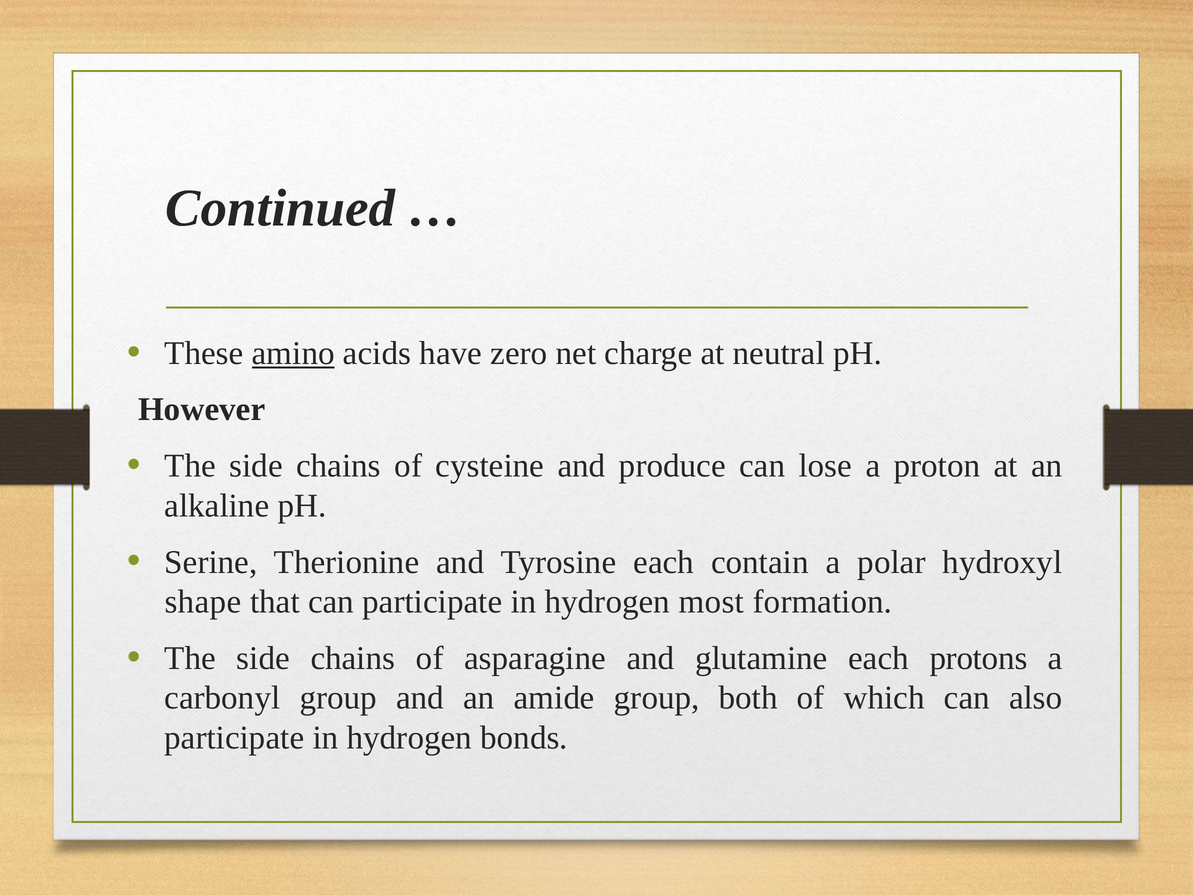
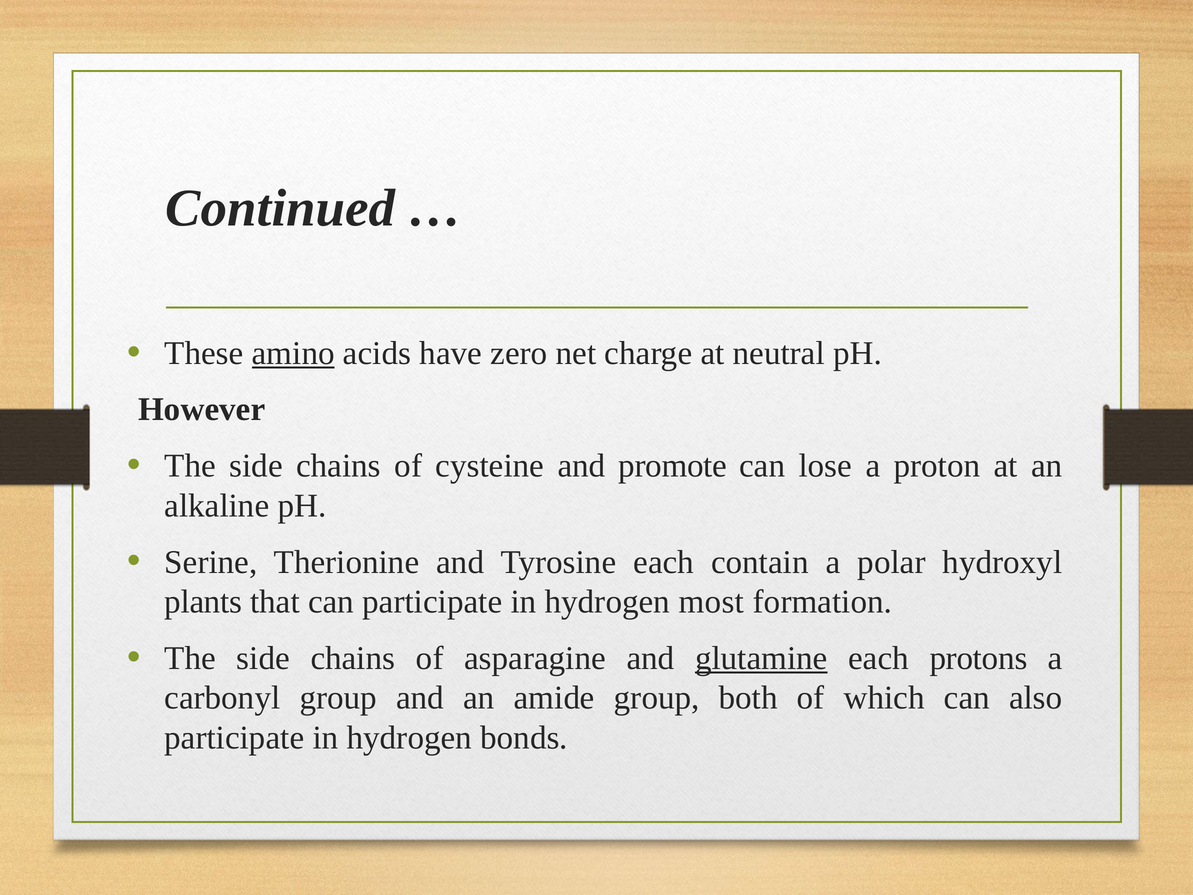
produce: produce -> promote
shape: shape -> plants
glutamine underline: none -> present
